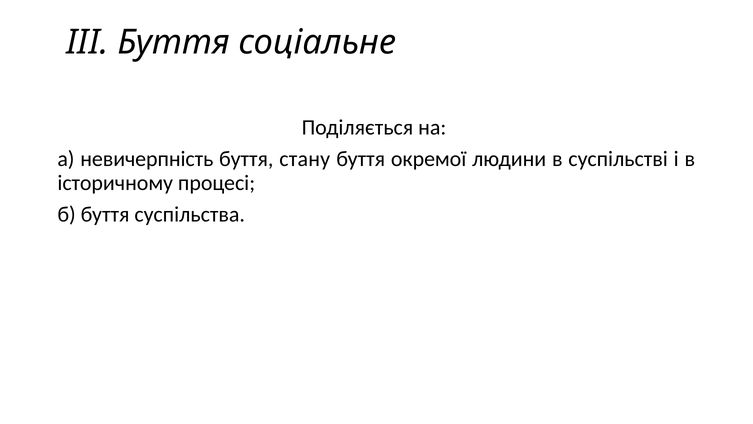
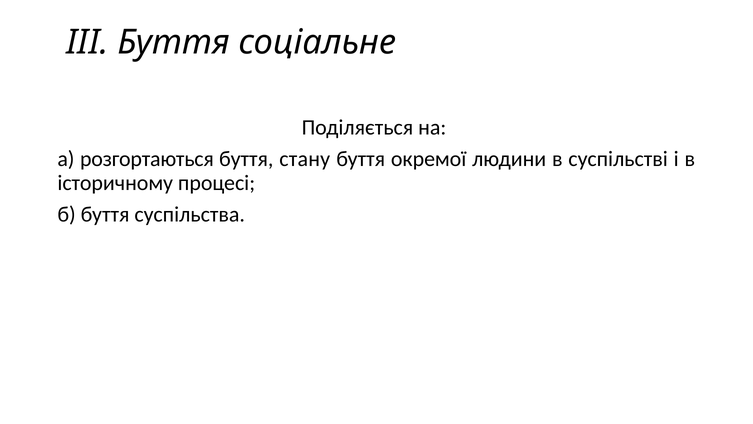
невичерпність: невичерпність -> розгортаються
